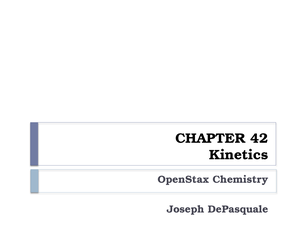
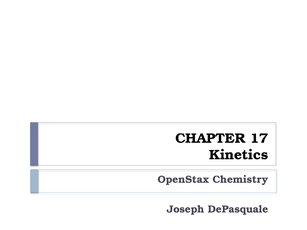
42: 42 -> 17
